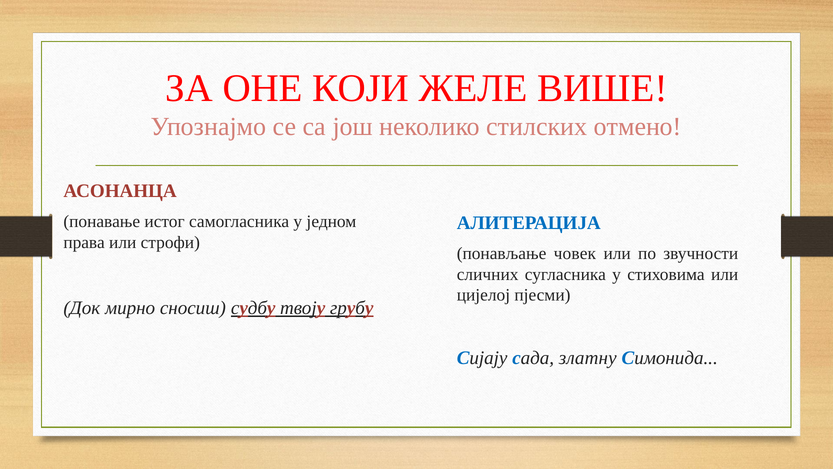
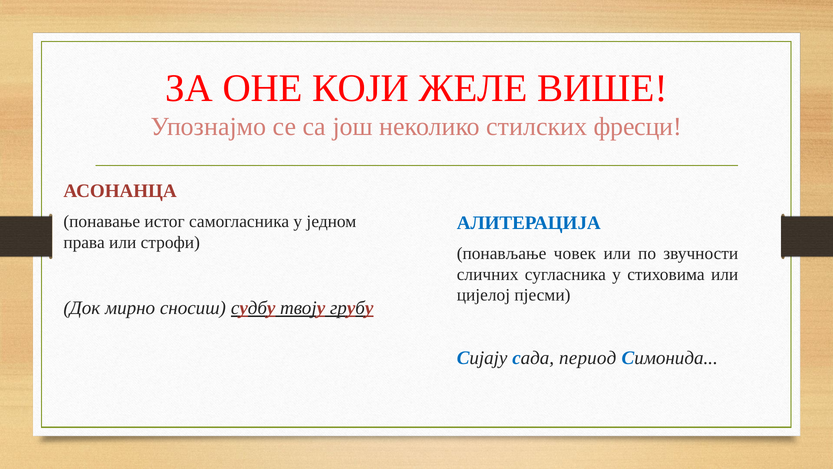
отмено: отмено -> фресци
златну: златну -> период
